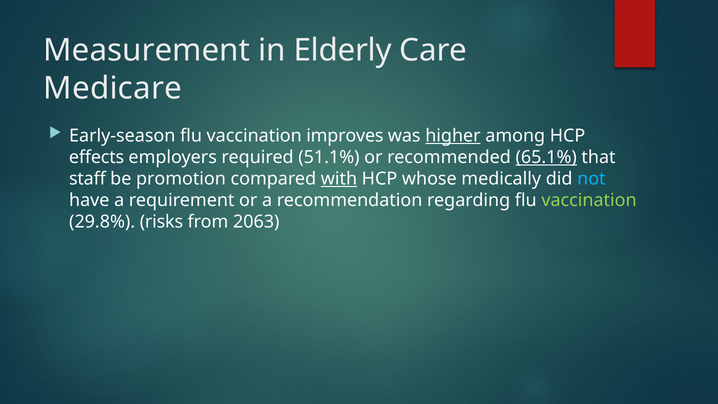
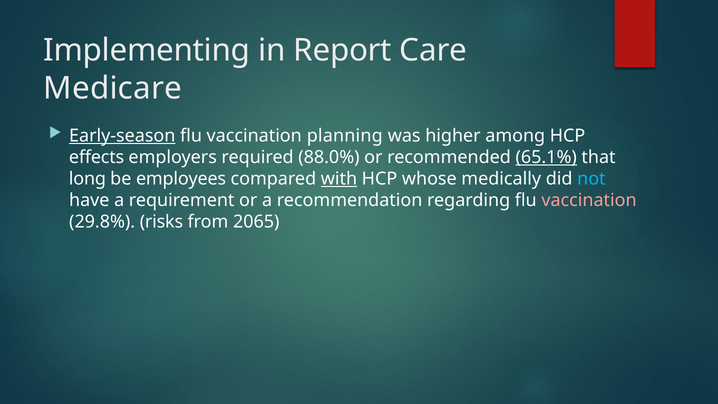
Measurement: Measurement -> Implementing
Elderly: Elderly -> Report
Early-season underline: none -> present
improves: improves -> planning
higher underline: present -> none
51.1%: 51.1% -> 88.0%
staff: staff -> long
promotion: promotion -> employees
vaccination at (589, 200) colour: light green -> pink
2063: 2063 -> 2065
